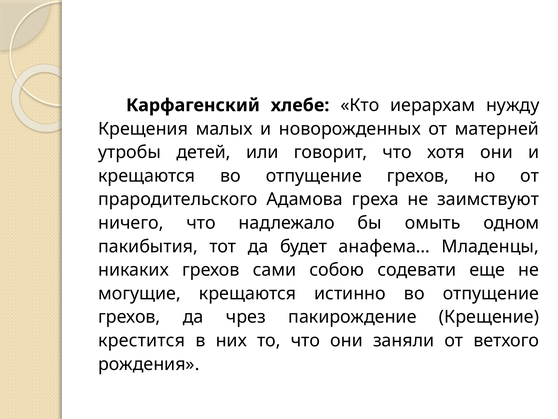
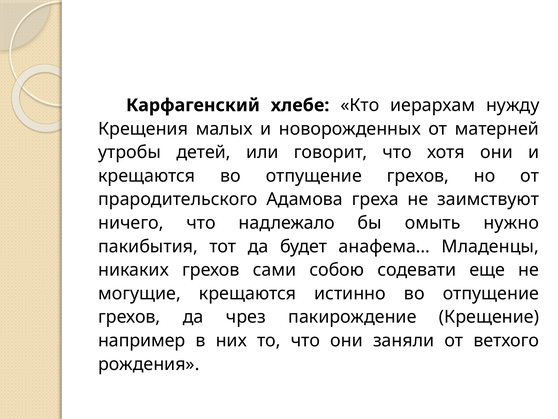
одном: одном -> нужно
крестится: крестится -> например
